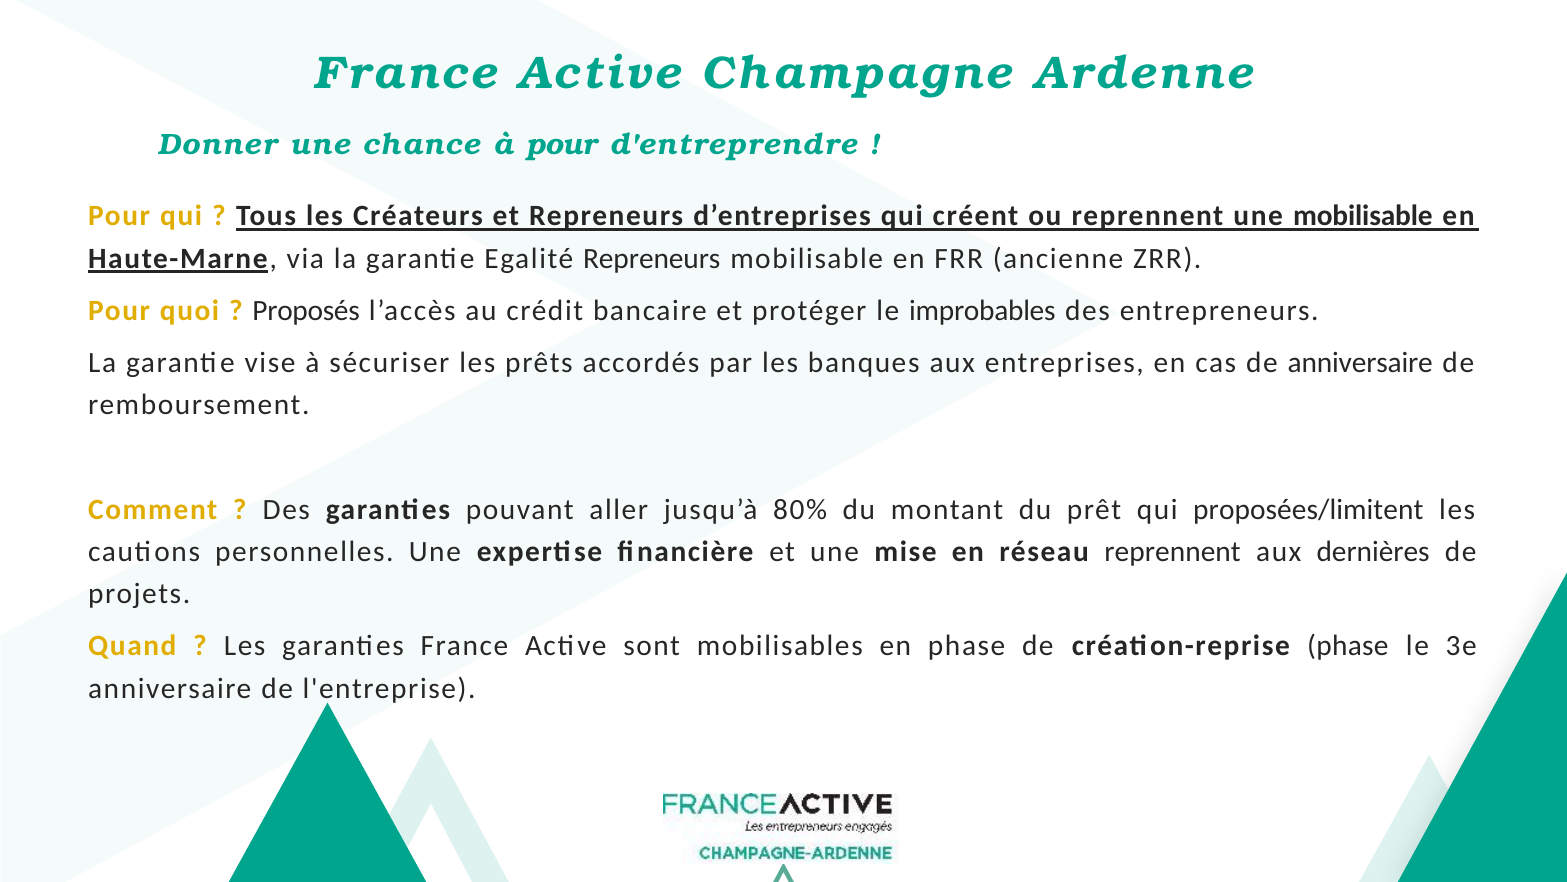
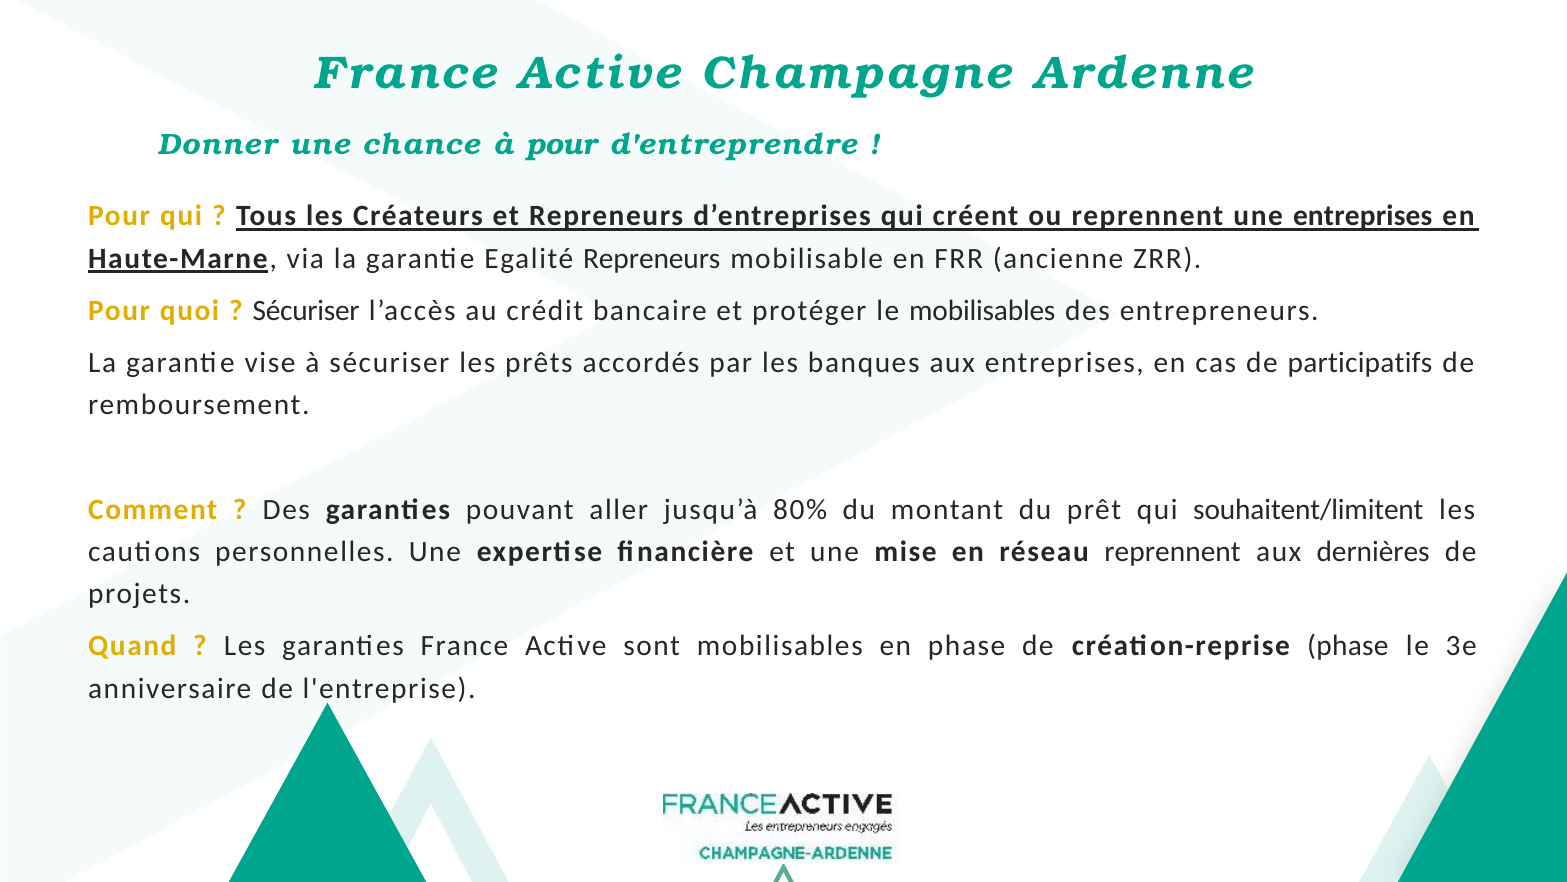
une mobilisable: mobilisable -> entreprises
Proposés at (306, 310): Proposés -> Sécuriser
le improbables: improbables -> mobilisables
de anniversaire: anniversaire -> participatifs
proposées/limitent: proposées/limitent -> souhaitent/limitent
